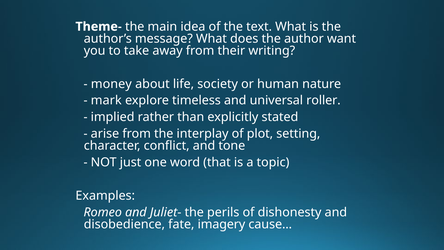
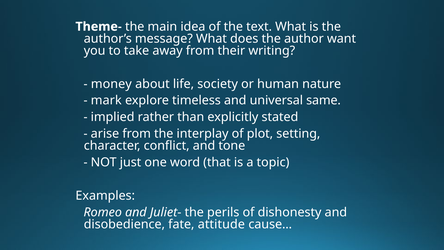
roller: roller -> same
imagery: imagery -> attitude
